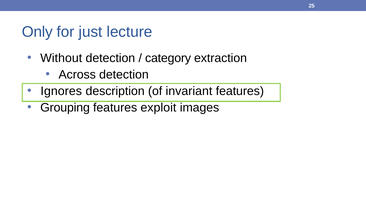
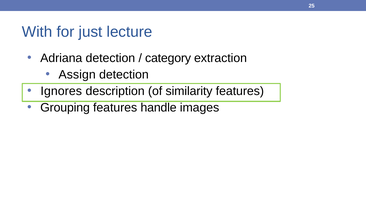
Only: Only -> With
Without: Without -> Adriana
Across: Across -> Assign
invariant: invariant -> similarity
exploit: exploit -> handle
